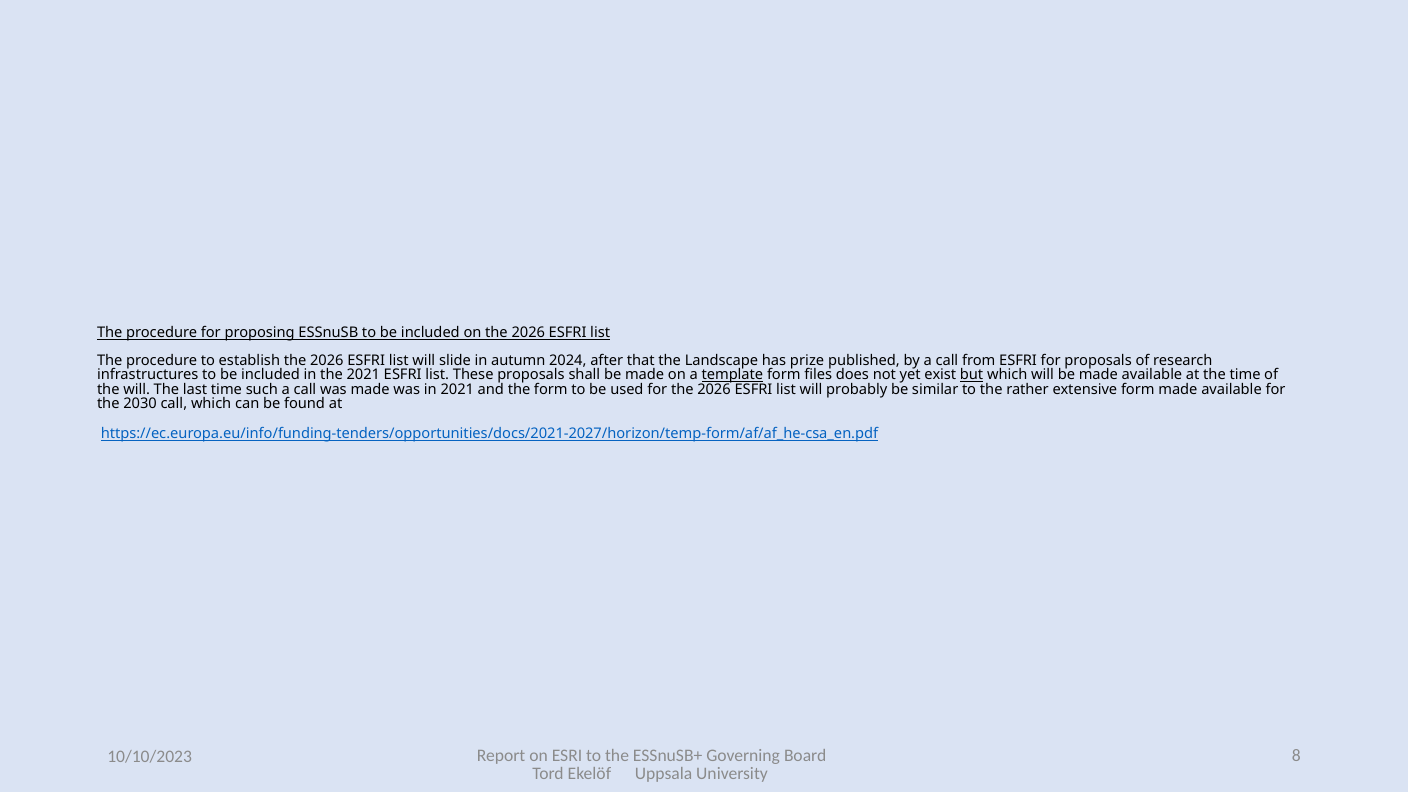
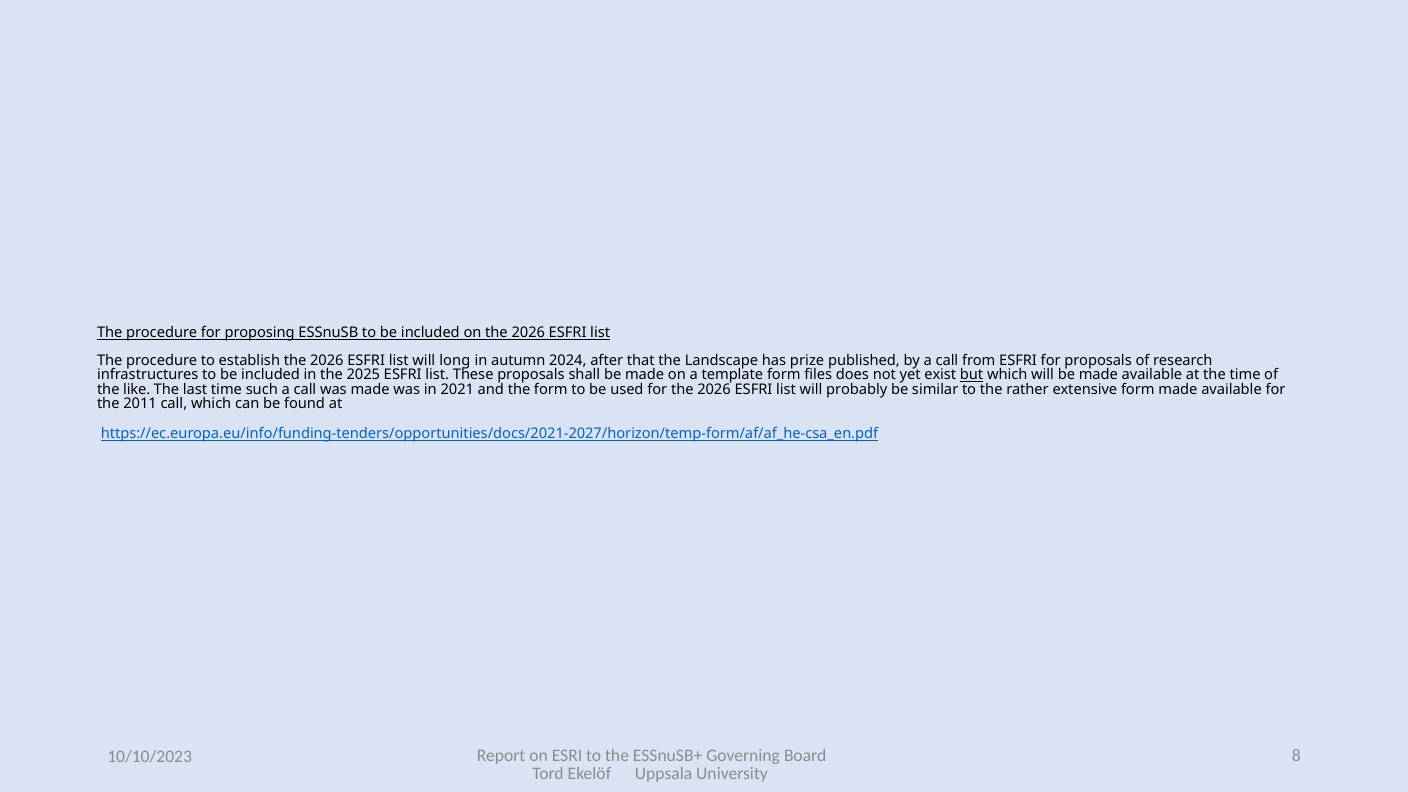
slide: slide -> long
the 2021: 2021 -> 2025
template underline: present -> none
the will: will -> like
2030: 2030 -> 2011
